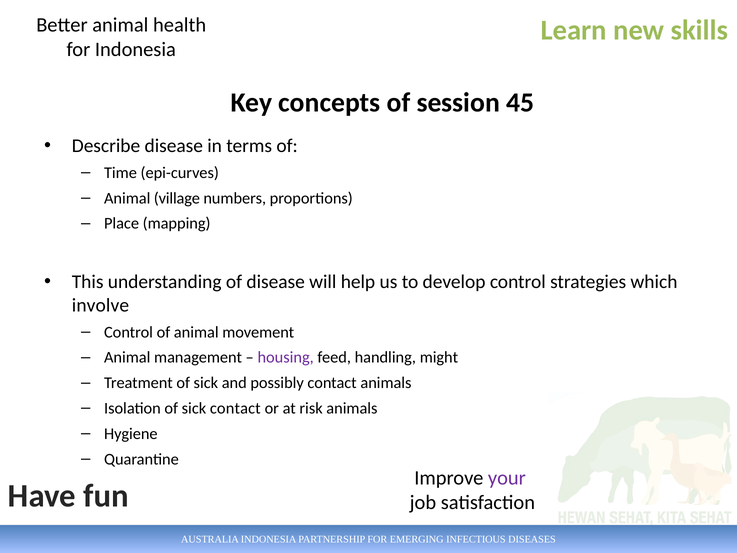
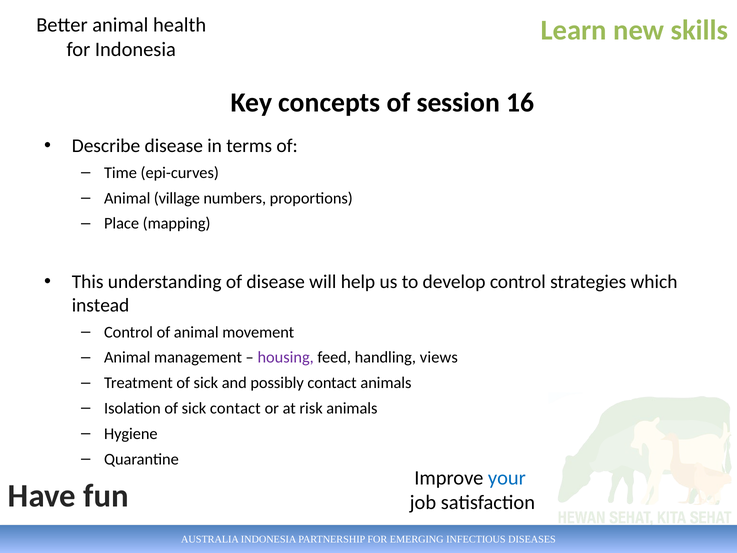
45: 45 -> 16
involve: involve -> instead
might: might -> views
your colour: purple -> blue
